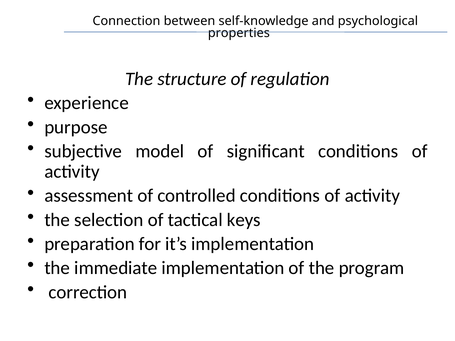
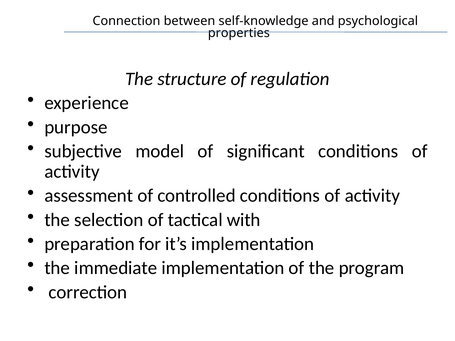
keys: keys -> with
